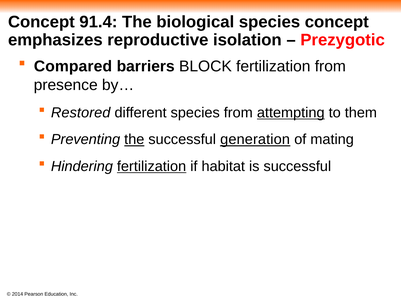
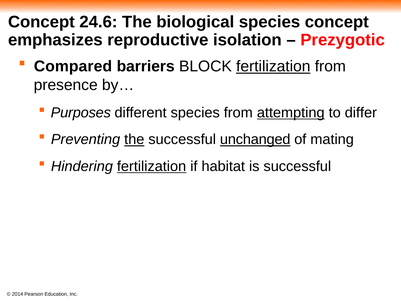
91.4: 91.4 -> 24.6
fertilization at (273, 66) underline: none -> present
Restored: Restored -> Purposes
them: them -> differ
generation: generation -> unchanged
